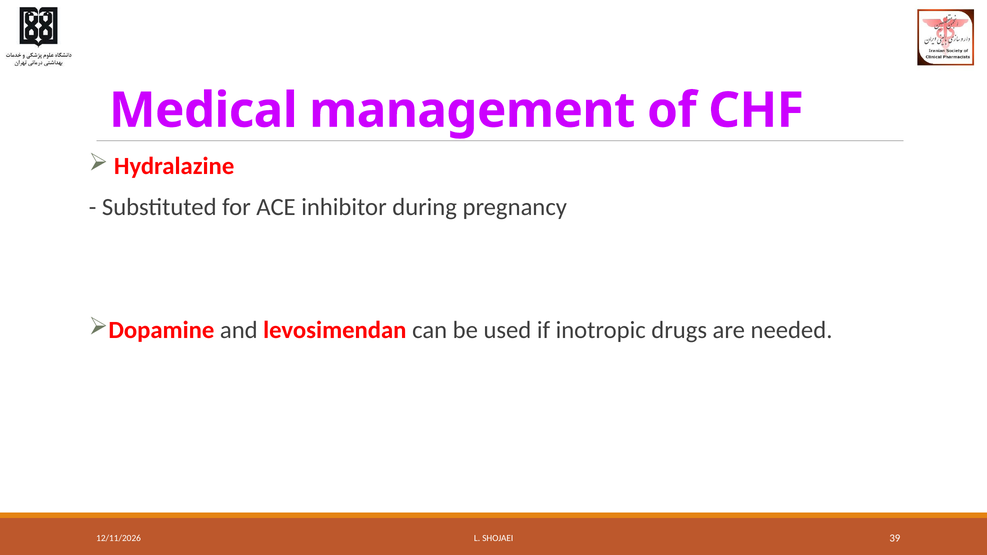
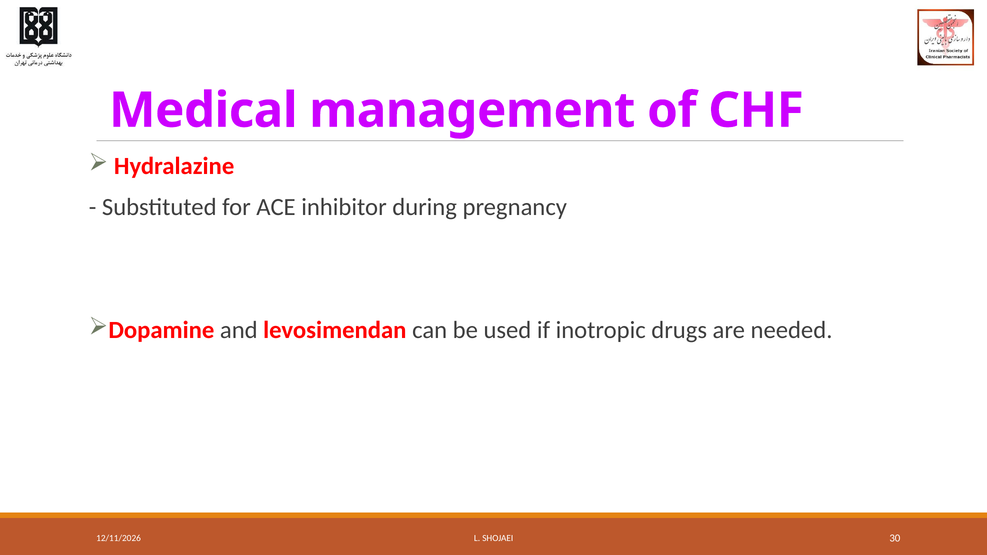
39: 39 -> 30
